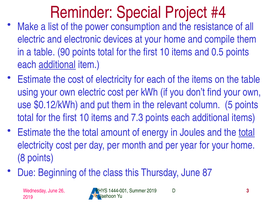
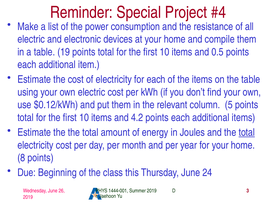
90: 90 -> 19
additional at (57, 65) underline: present -> none
7.3: 7.3 -> 4.2
87: 87 -> 24
